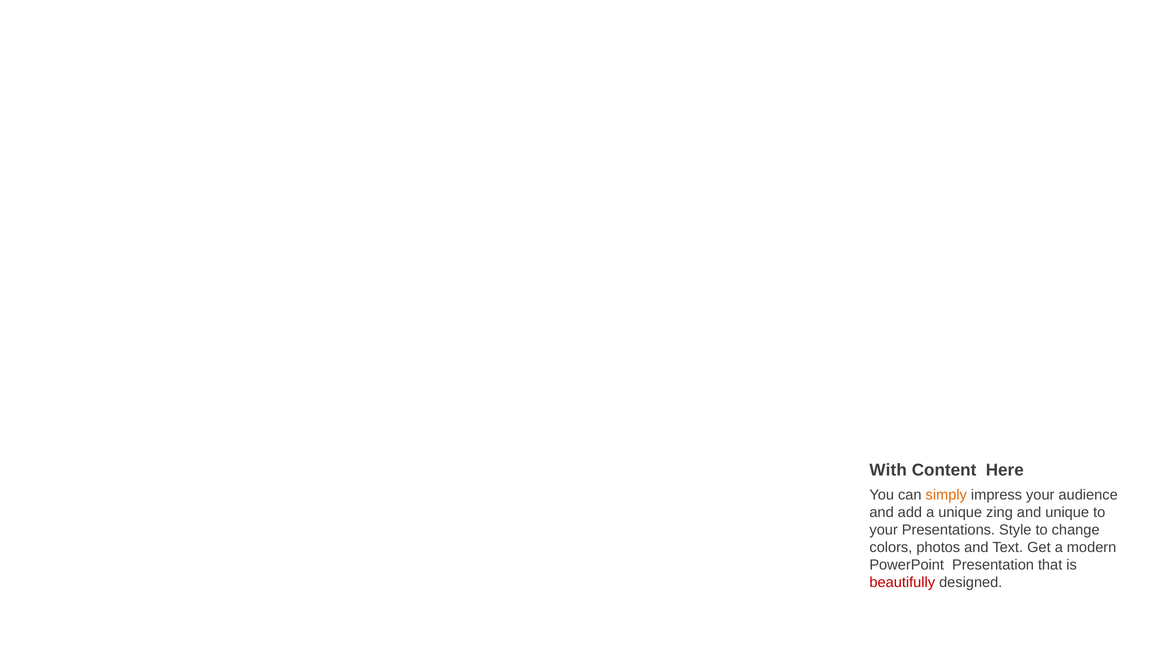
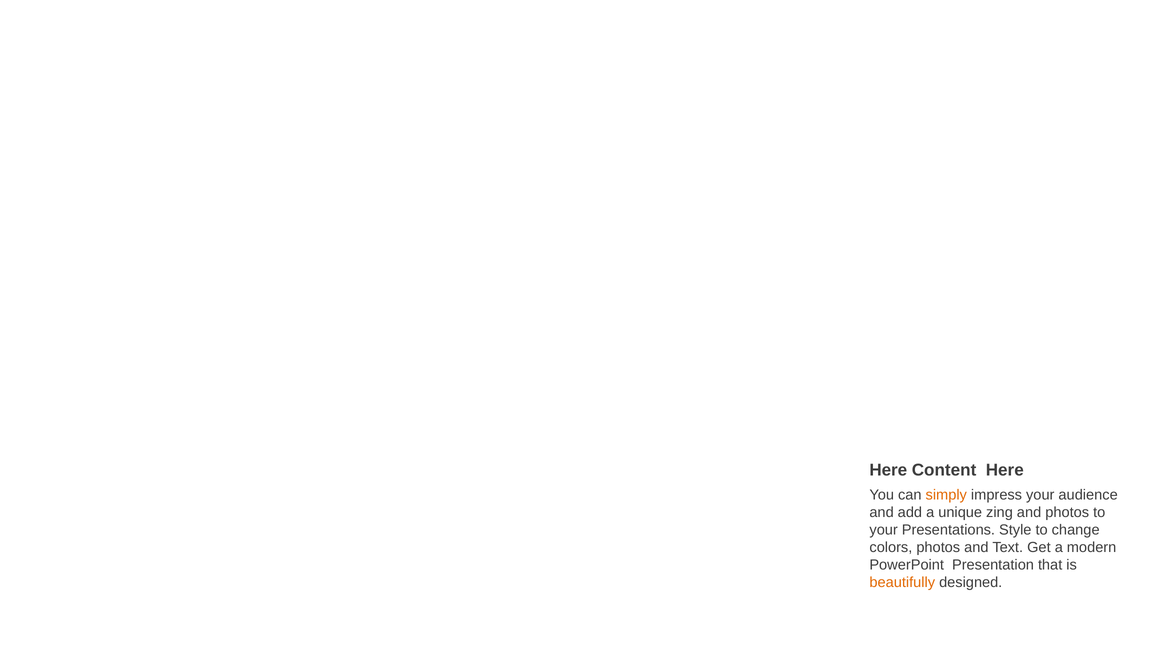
With at (888, 470): With -> Here
and unique: unique -> photos
beautifully colour: red -> orange
